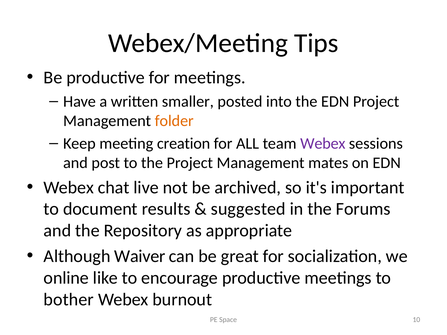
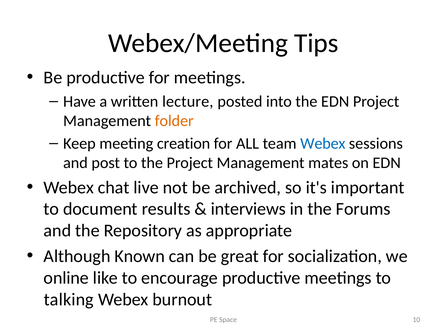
smaller: smaller -> lecture
Webex at (323, 144) colour: purple -> blue
suggested: suggested -> interviews
Waiver: Waiver -> Known
bother: bother -> talking
